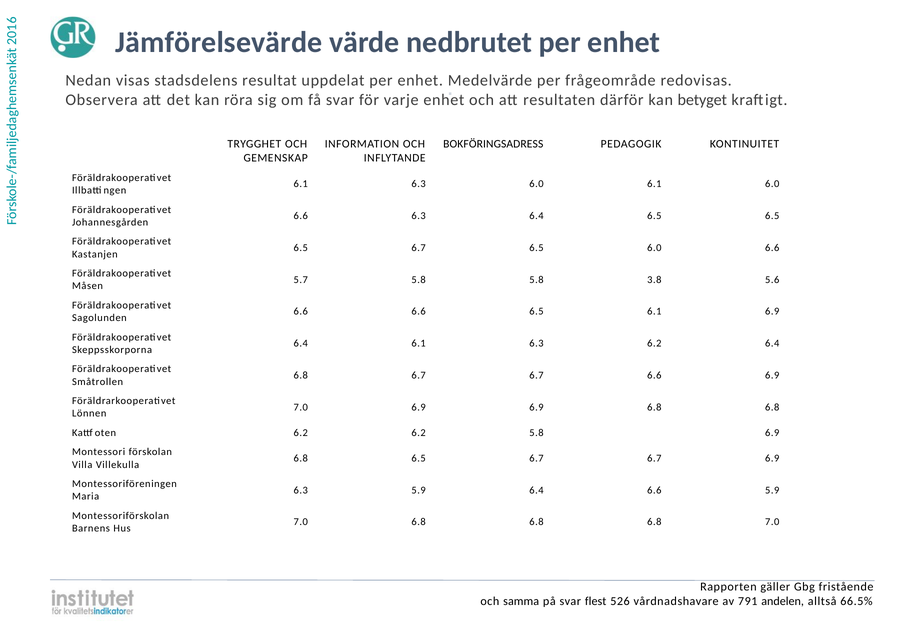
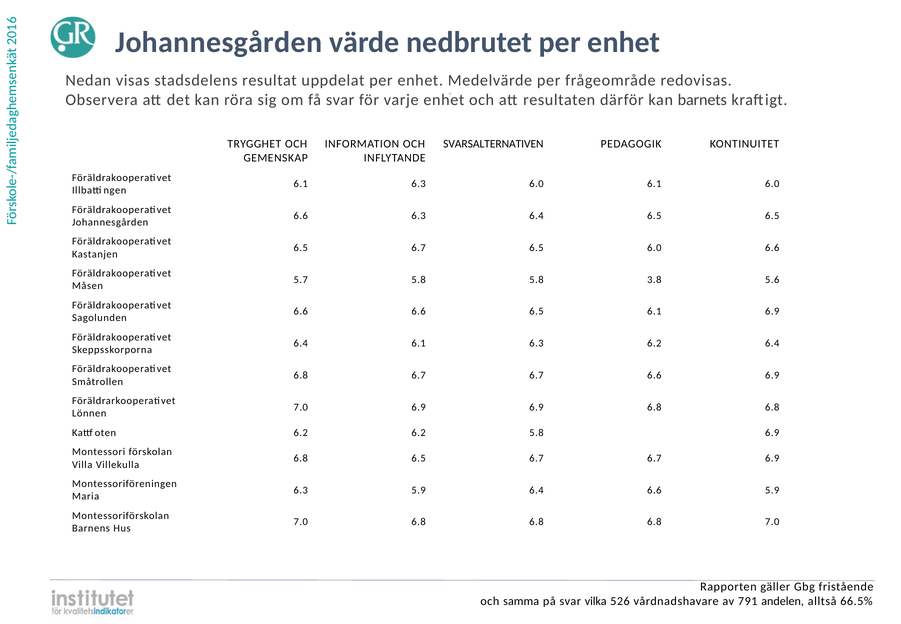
Jämförelsevärde at (219, 42): Jämförelsevärde -> Johannesgården
betyget: betyget -> barnets
BOKFÖRINGSADRESS: BOKFÖRINGSADRESS -> SVARSALTERNATIVEN
flest: flest -> vilka
